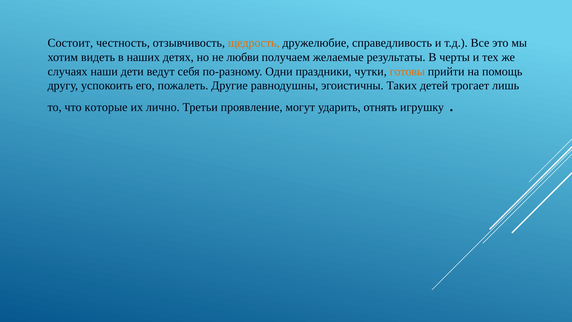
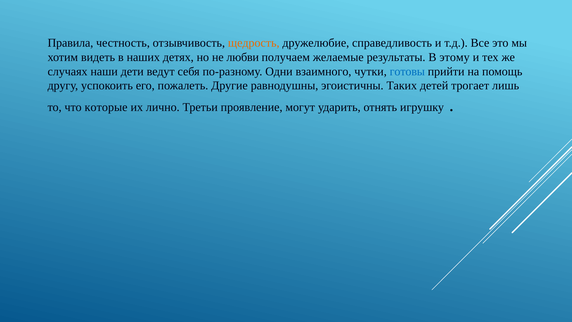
Состоит: Состоит -> Правила
черты: черты -> этому
праздники: праздники -> взаимного
готовы colour: orange -> blue
